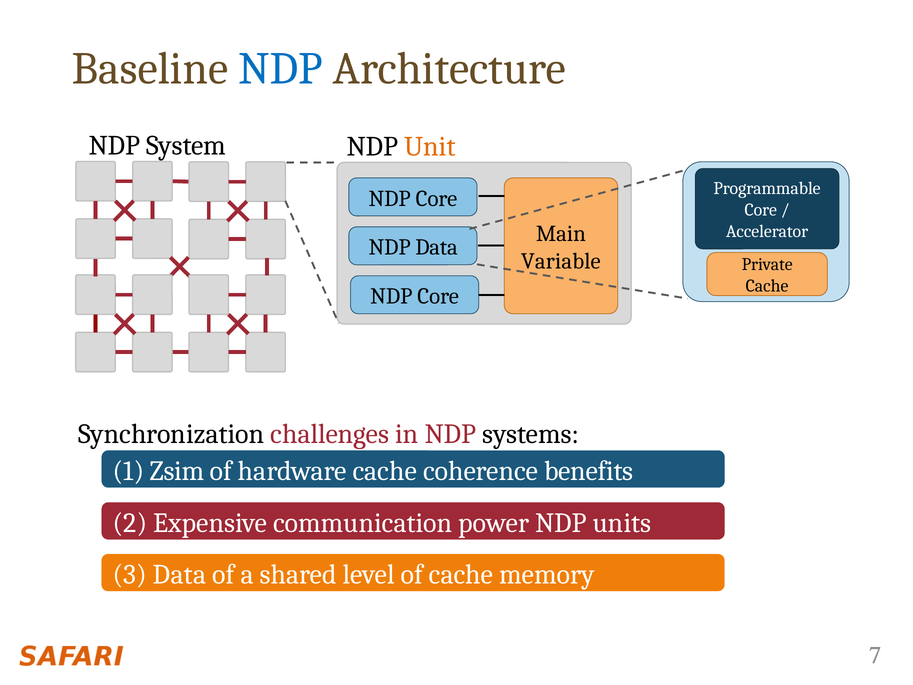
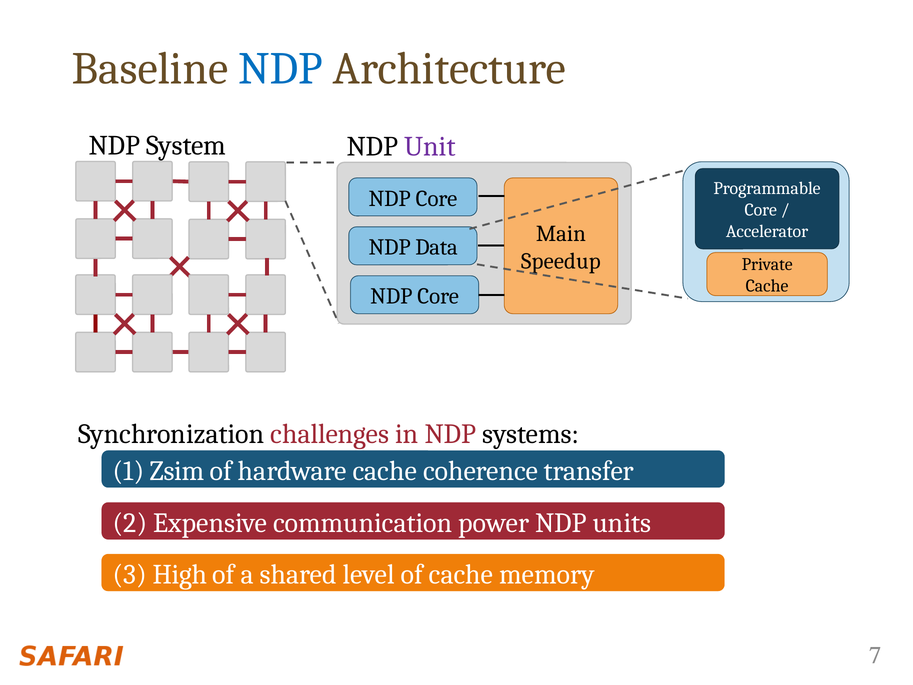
Unit colour: orange -> purple
Variable: Variable -> Speedup
benefits: benefits -> transfer
3 Data: Data -> High
